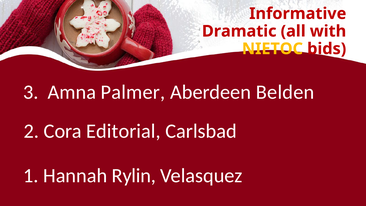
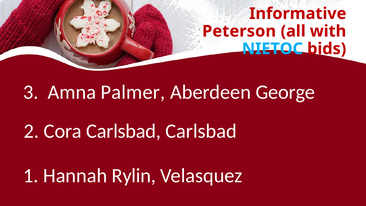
Dramatic: Dramatic -> Peterson
NIETOC colour: yellow -> light blue
Belden: Belden -> George
Cora Editorial: Editorial -> Carlsbad
